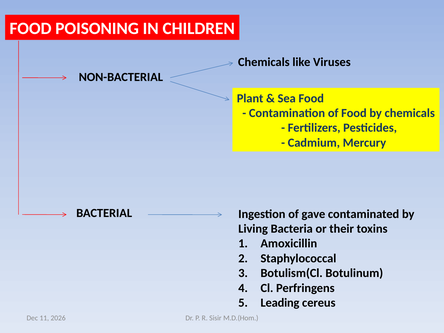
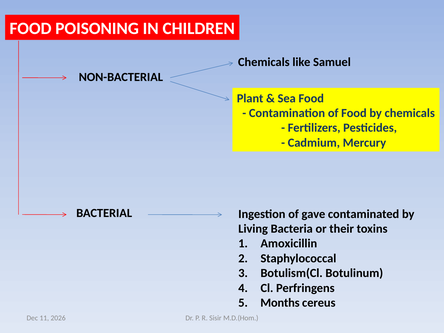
Viruses: Viruses -> Samuel
Leading: Leading -> Months
